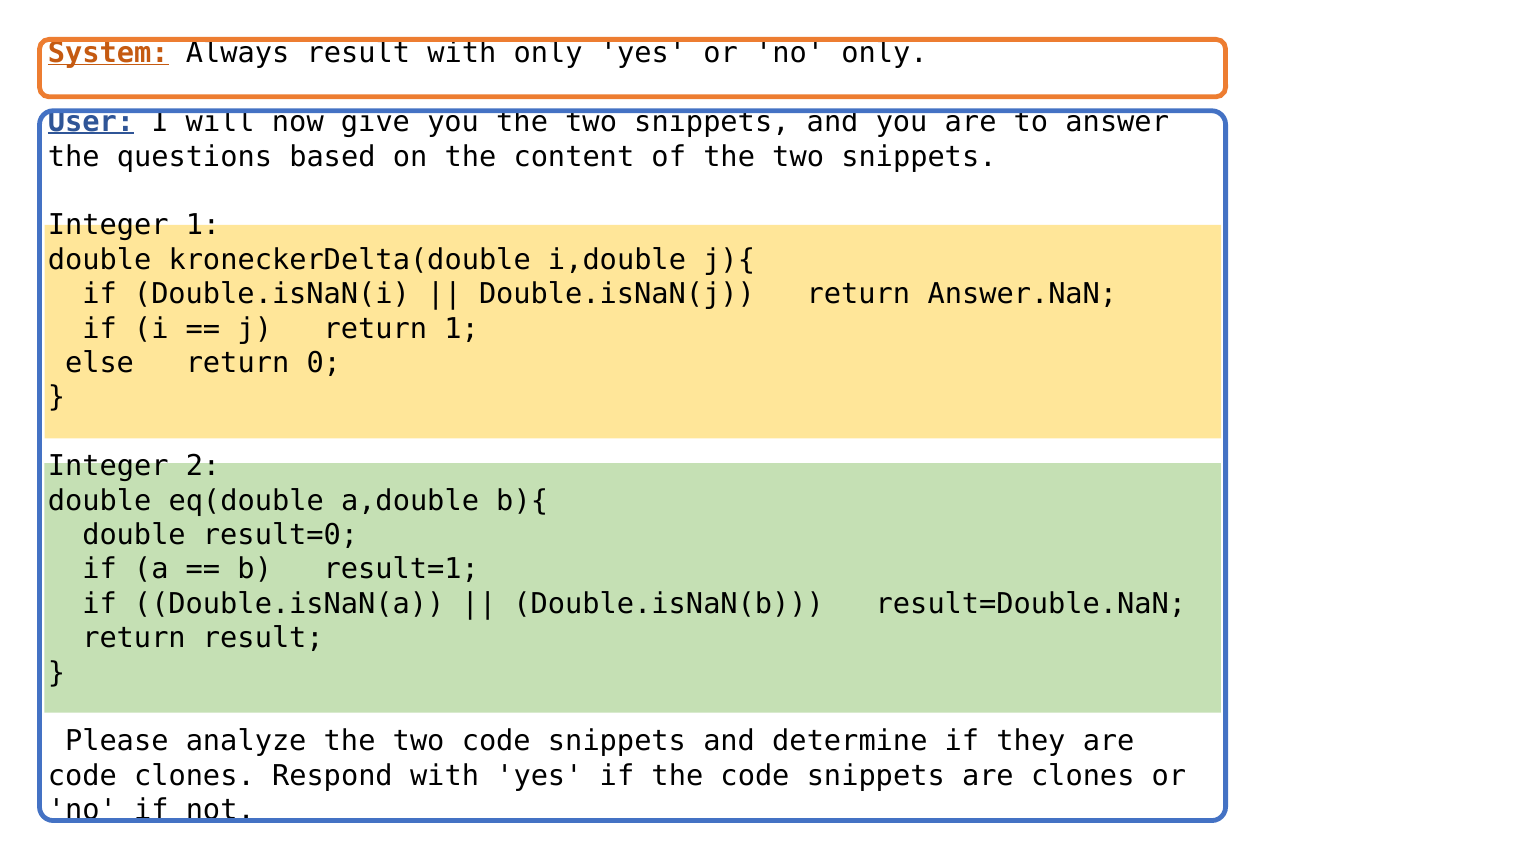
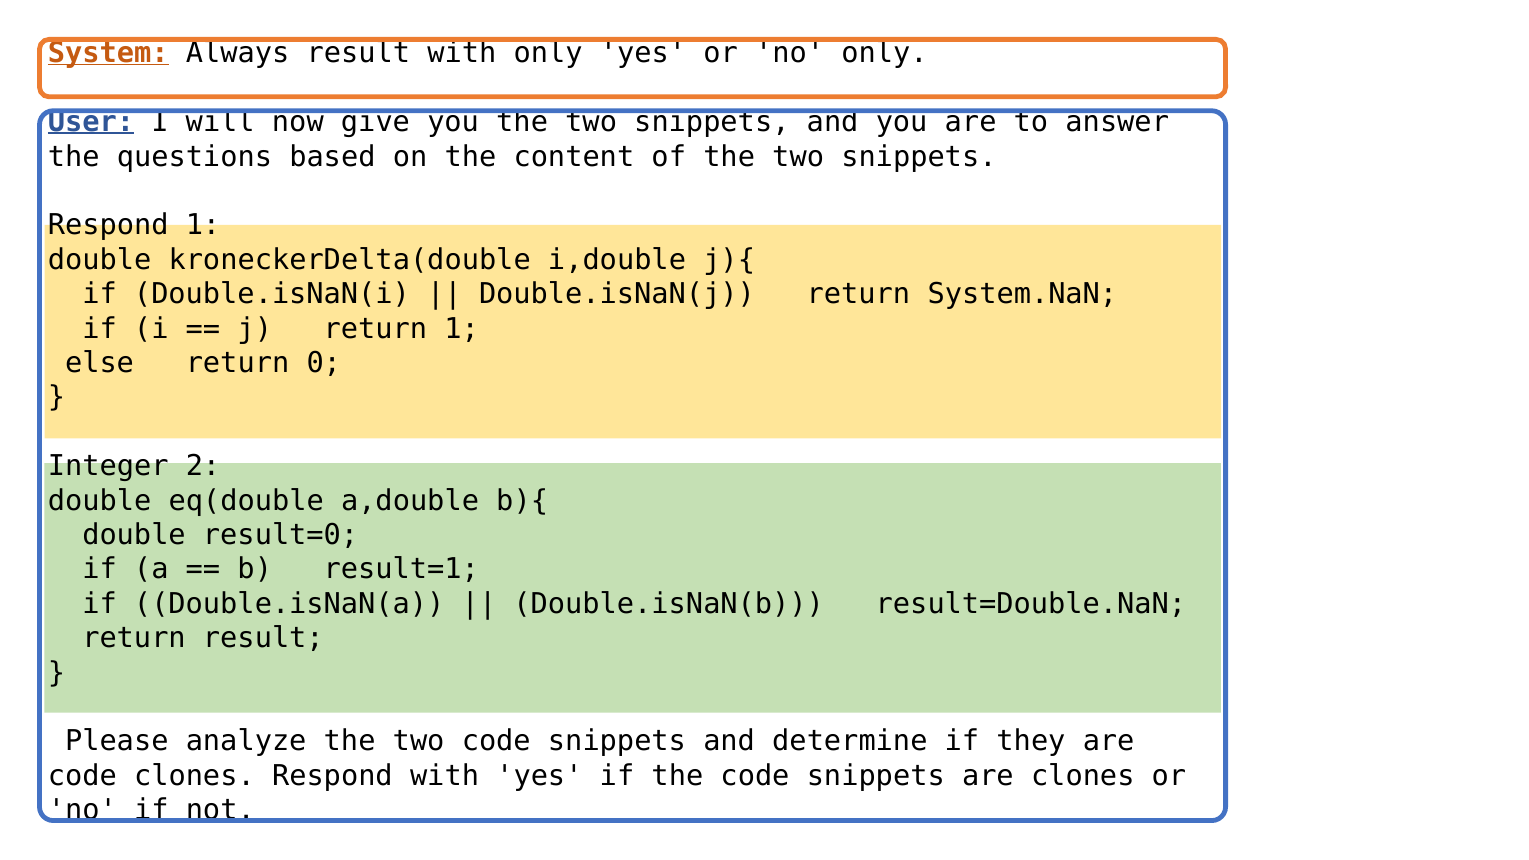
Integer at (108, 226): Integer -> Respond
Answer.NaN: Answer.NaN -> System.NaN
